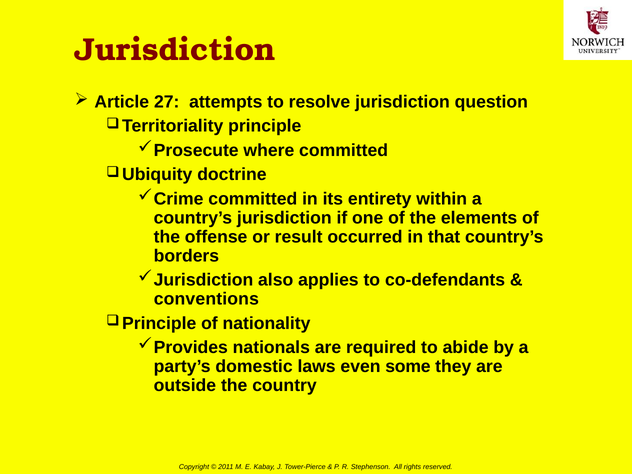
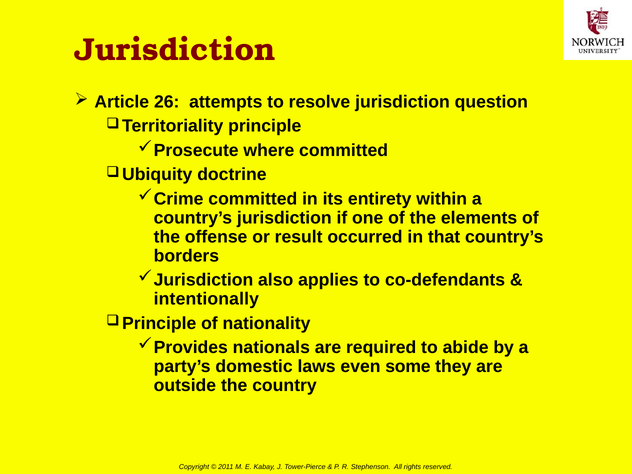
27: 27 -> 26
conventions: conventions -> intentionally
